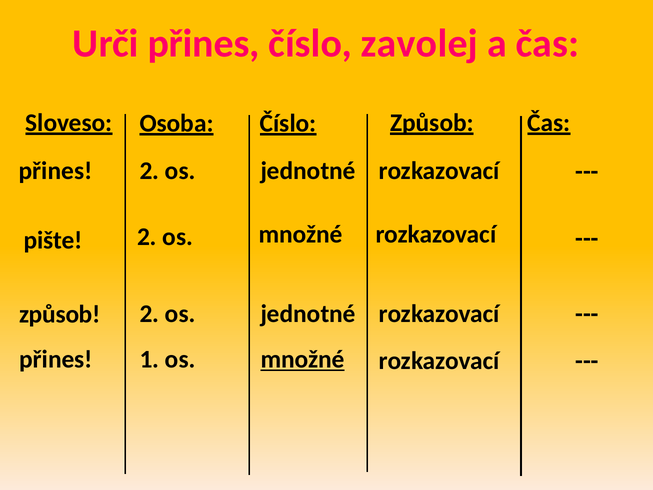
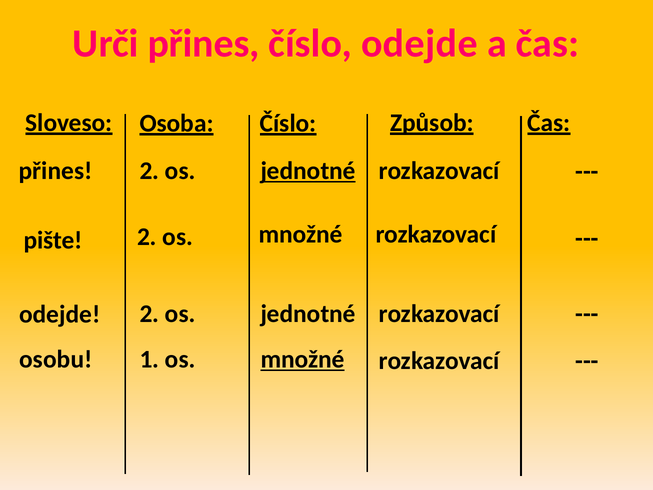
číslo zavolej: zavolej -> odejde
jednotné at (308, 171) underline: none -> present
způsob at (60, 314): způsob -> odejde
přines at (56, 359): přines -> osobu
